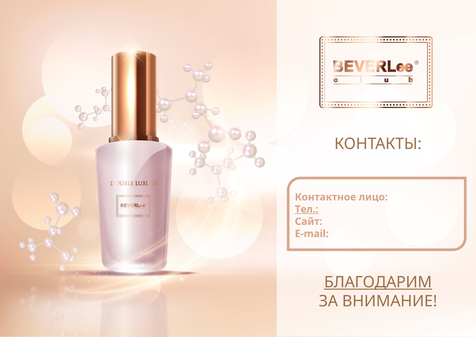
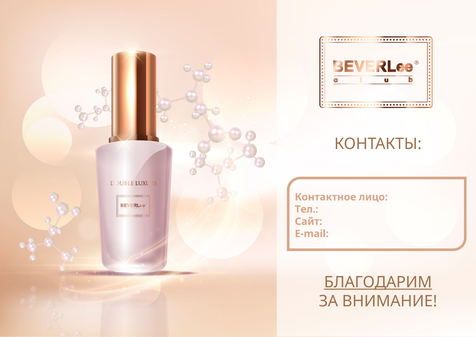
Тел underline: present -> none
